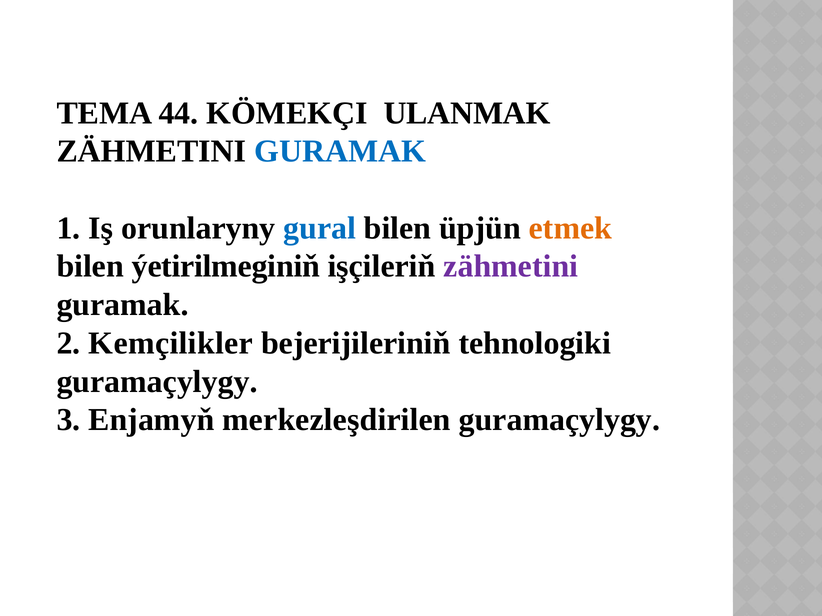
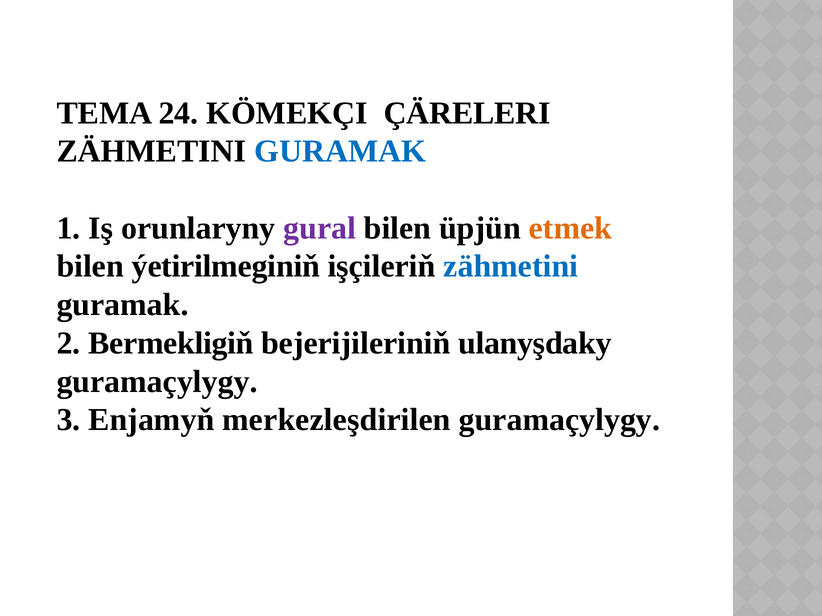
44: 44 -> 24
ULANMAK: ULANMAK -> ÇÄRELERI
gural colour: blue -> purple
zähmetini at (511, 267) colour: purple -> blue
Kemçilikler: Kemçilikler -> Bermekligiň
tehnologiki: tehnologiki -> ulanyşdaky
